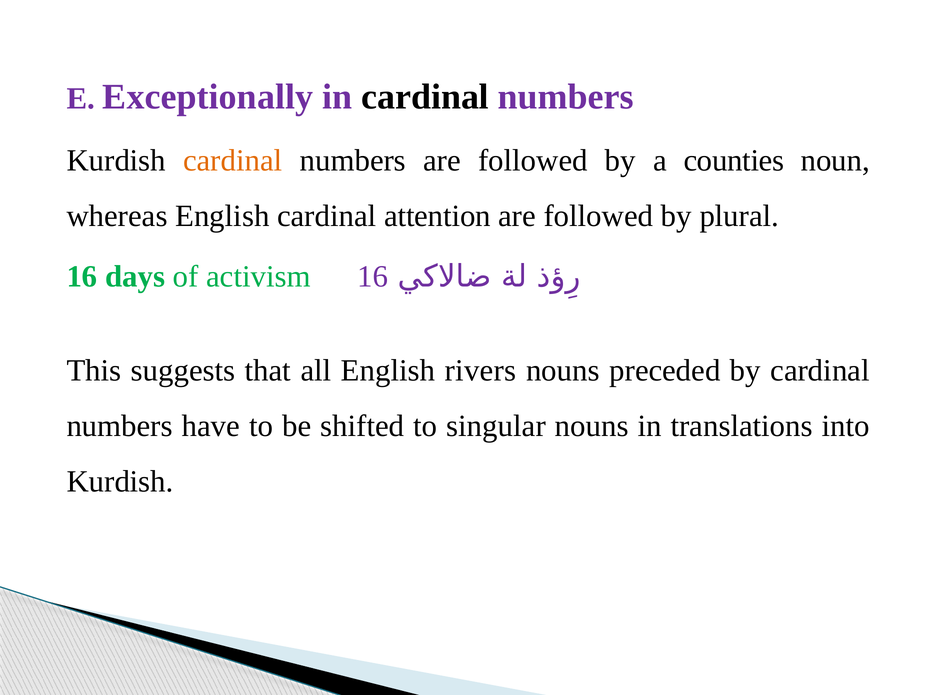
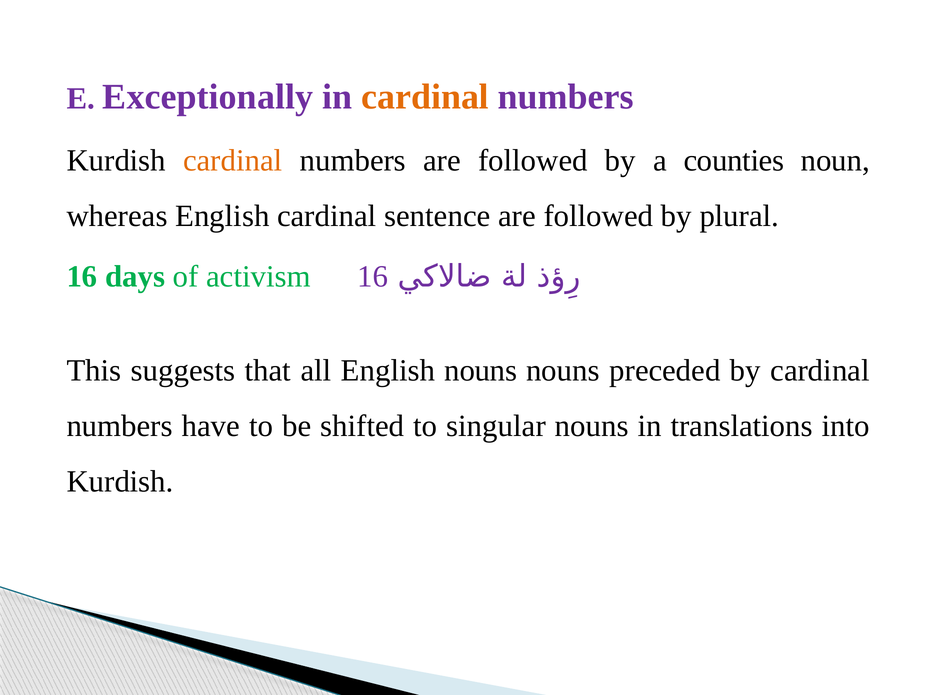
cardinal at (425, 97) colour: black -> orange
attention: attention -> sentence
English rivers: rivers -> nouns
